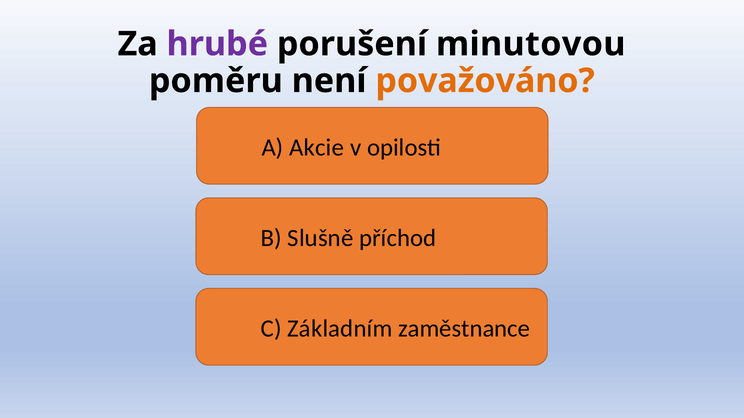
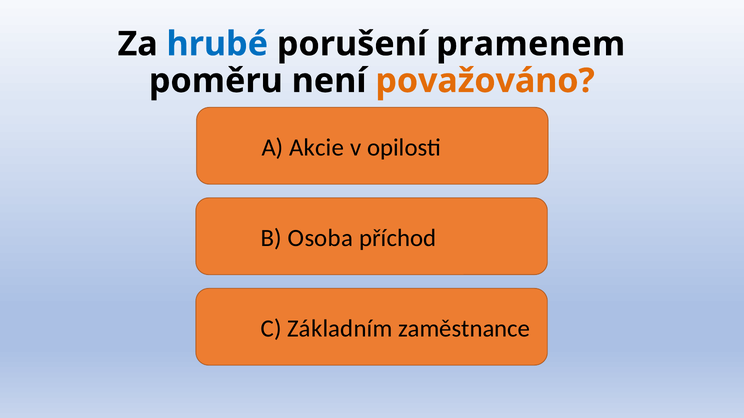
hrubé colour: purple -> blue
minutovou: minutovou -> pramenem
Slušně: Slušně -> Osoba
